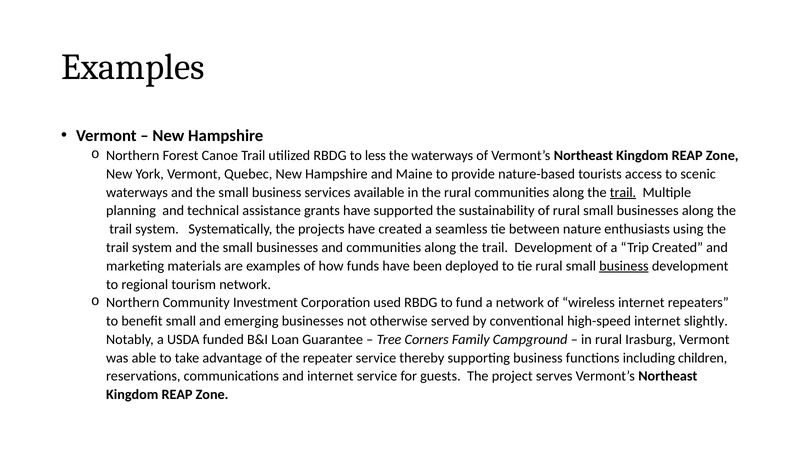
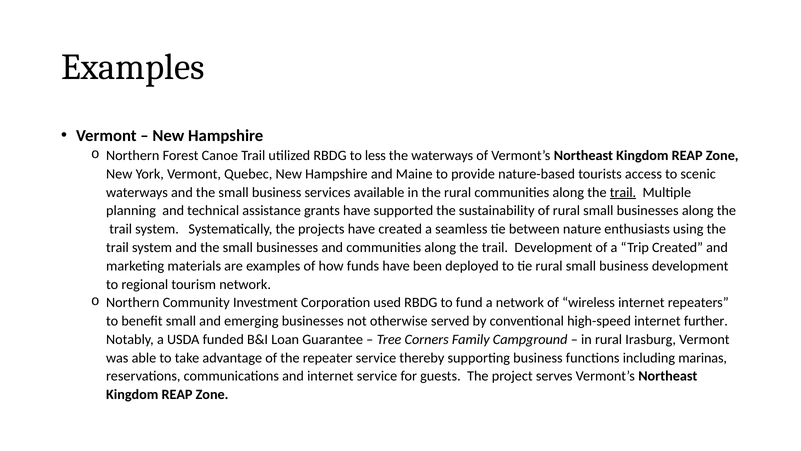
business at (624, 266) underline: present -> none
slightly: slightly -> further
children: children -> marinas
